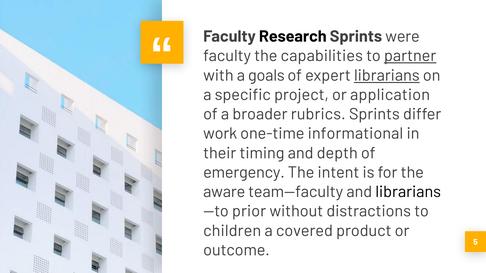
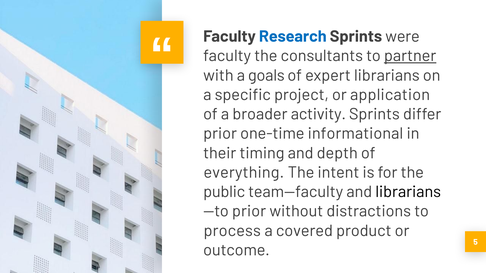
Research colour: black -> blue
capabilities: capabilities -> consultants
librarians at (387, 76) underline: present -> none
rubrics: rubrics -> activity
work at (220, 134): work -> prior
emergency: emergency -> everything
aware: aware -> public
children: children -> process
